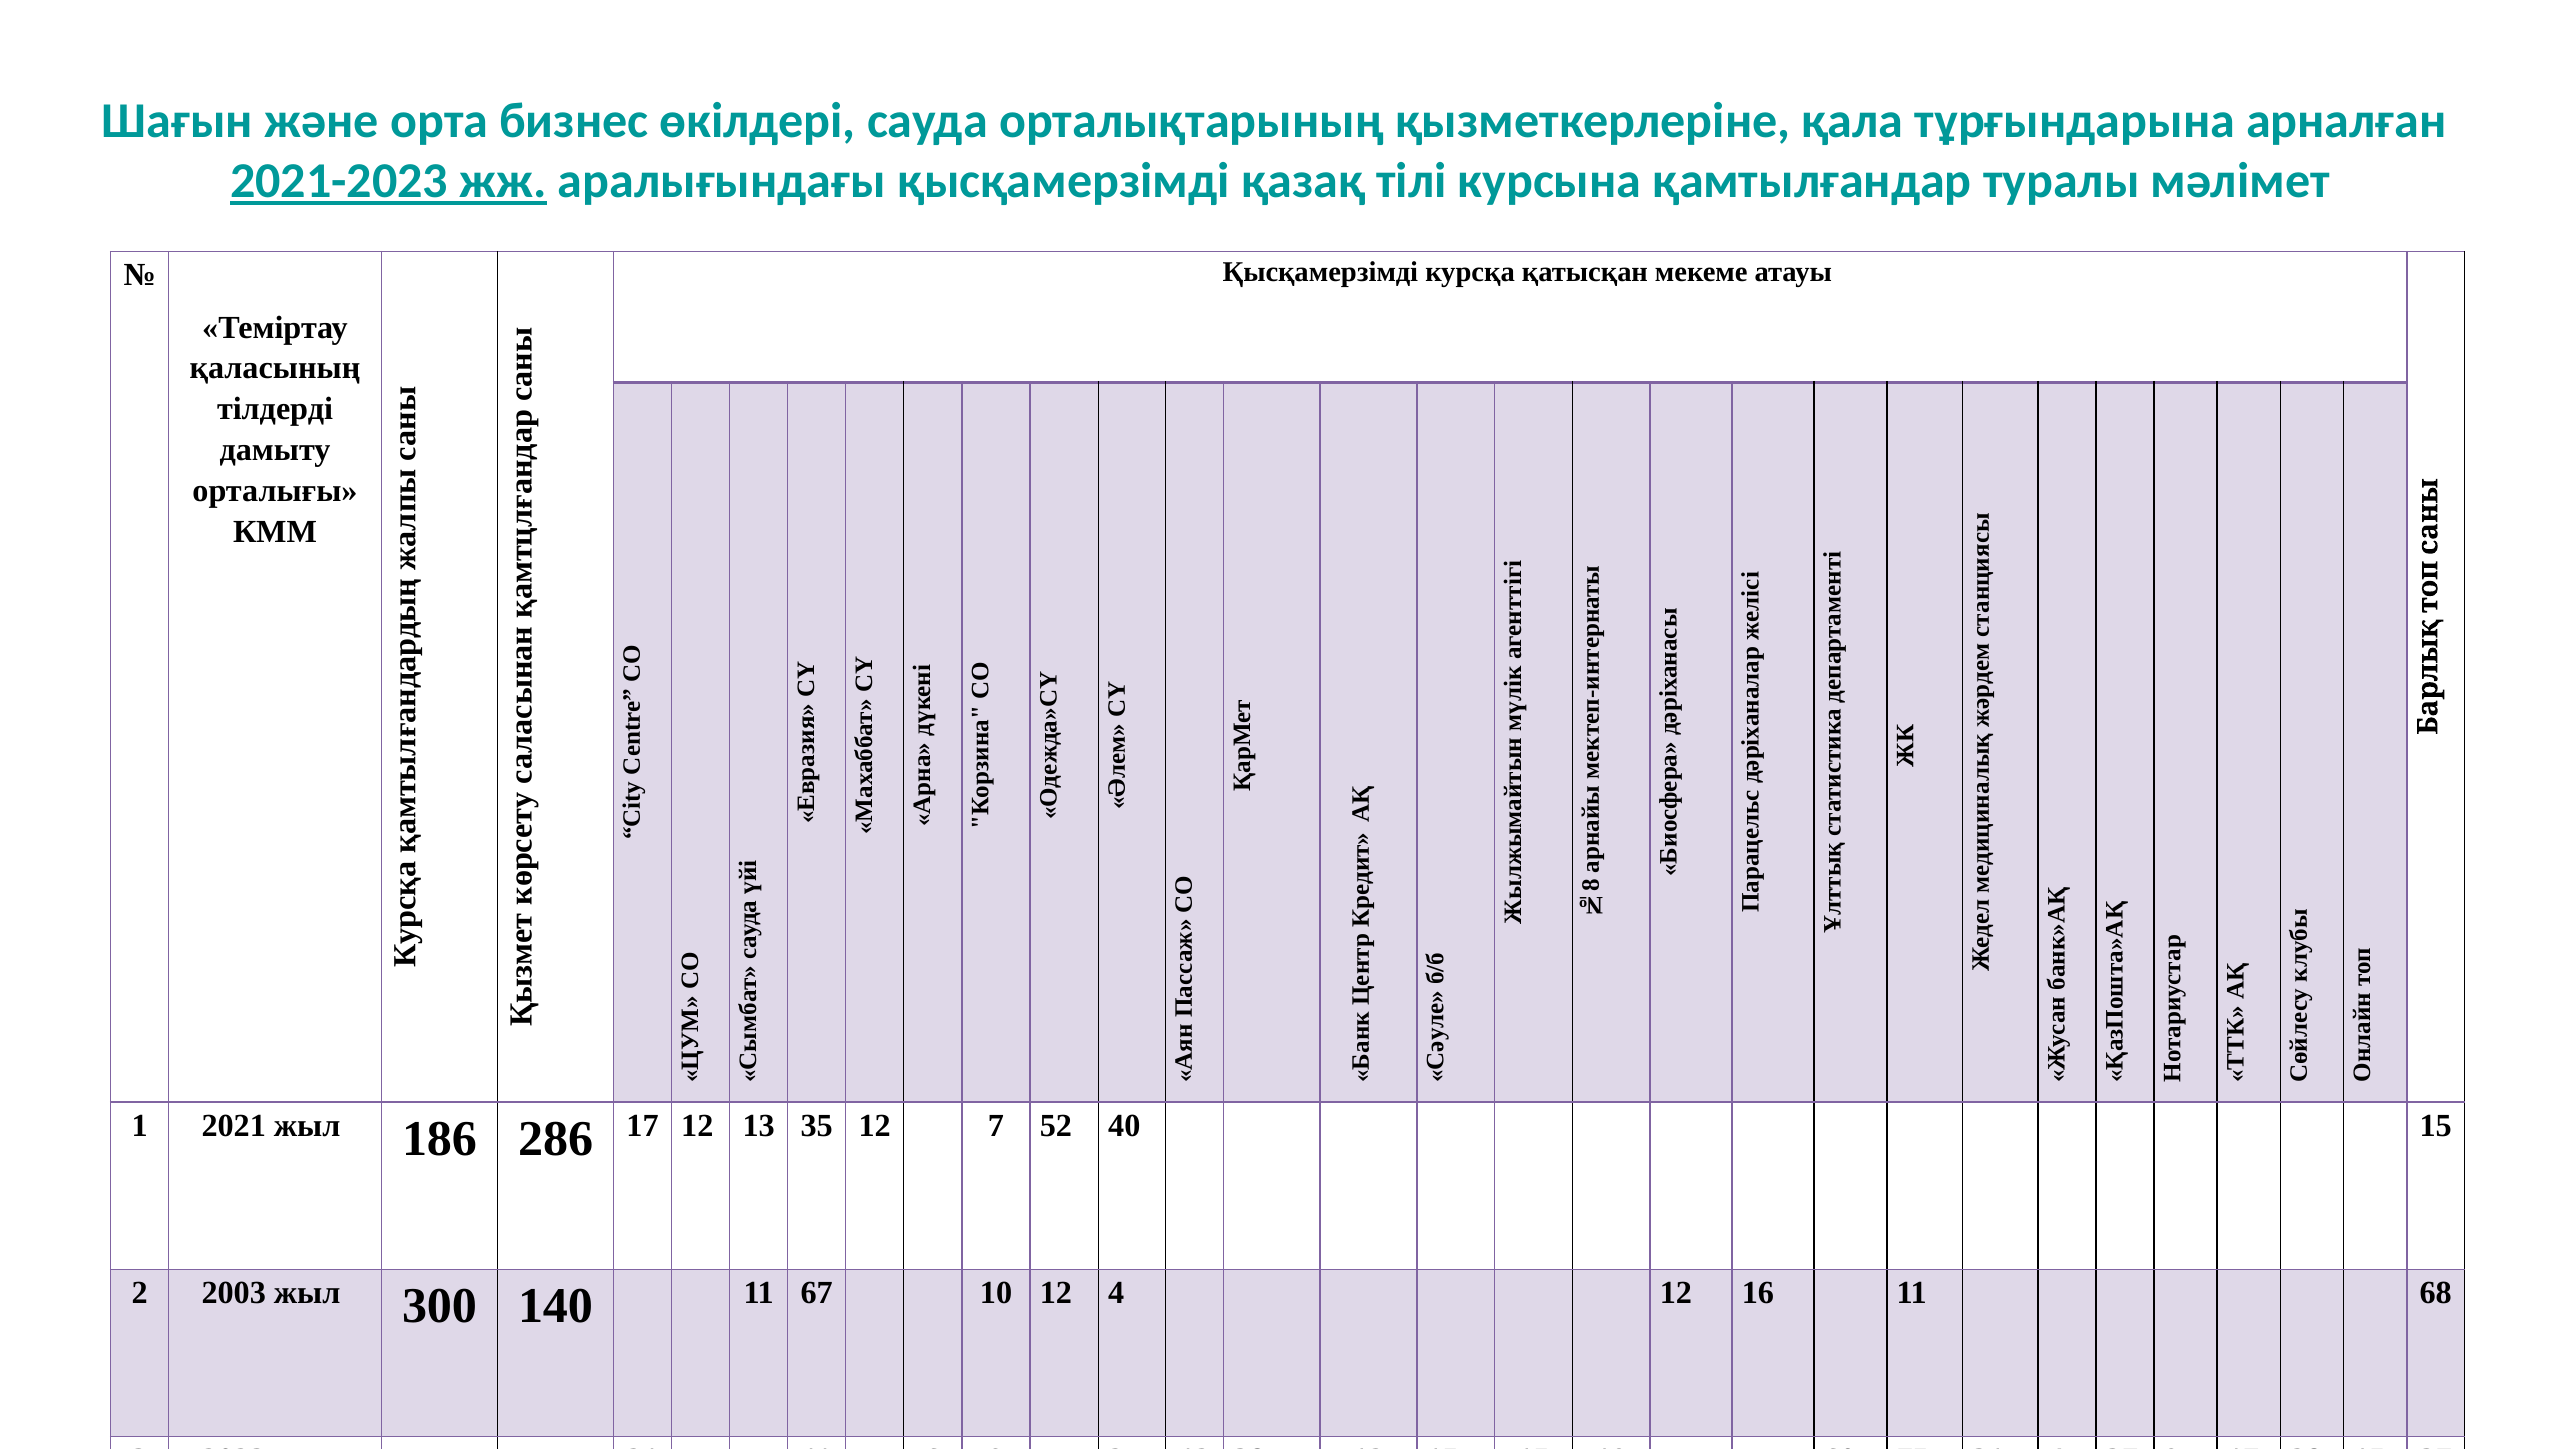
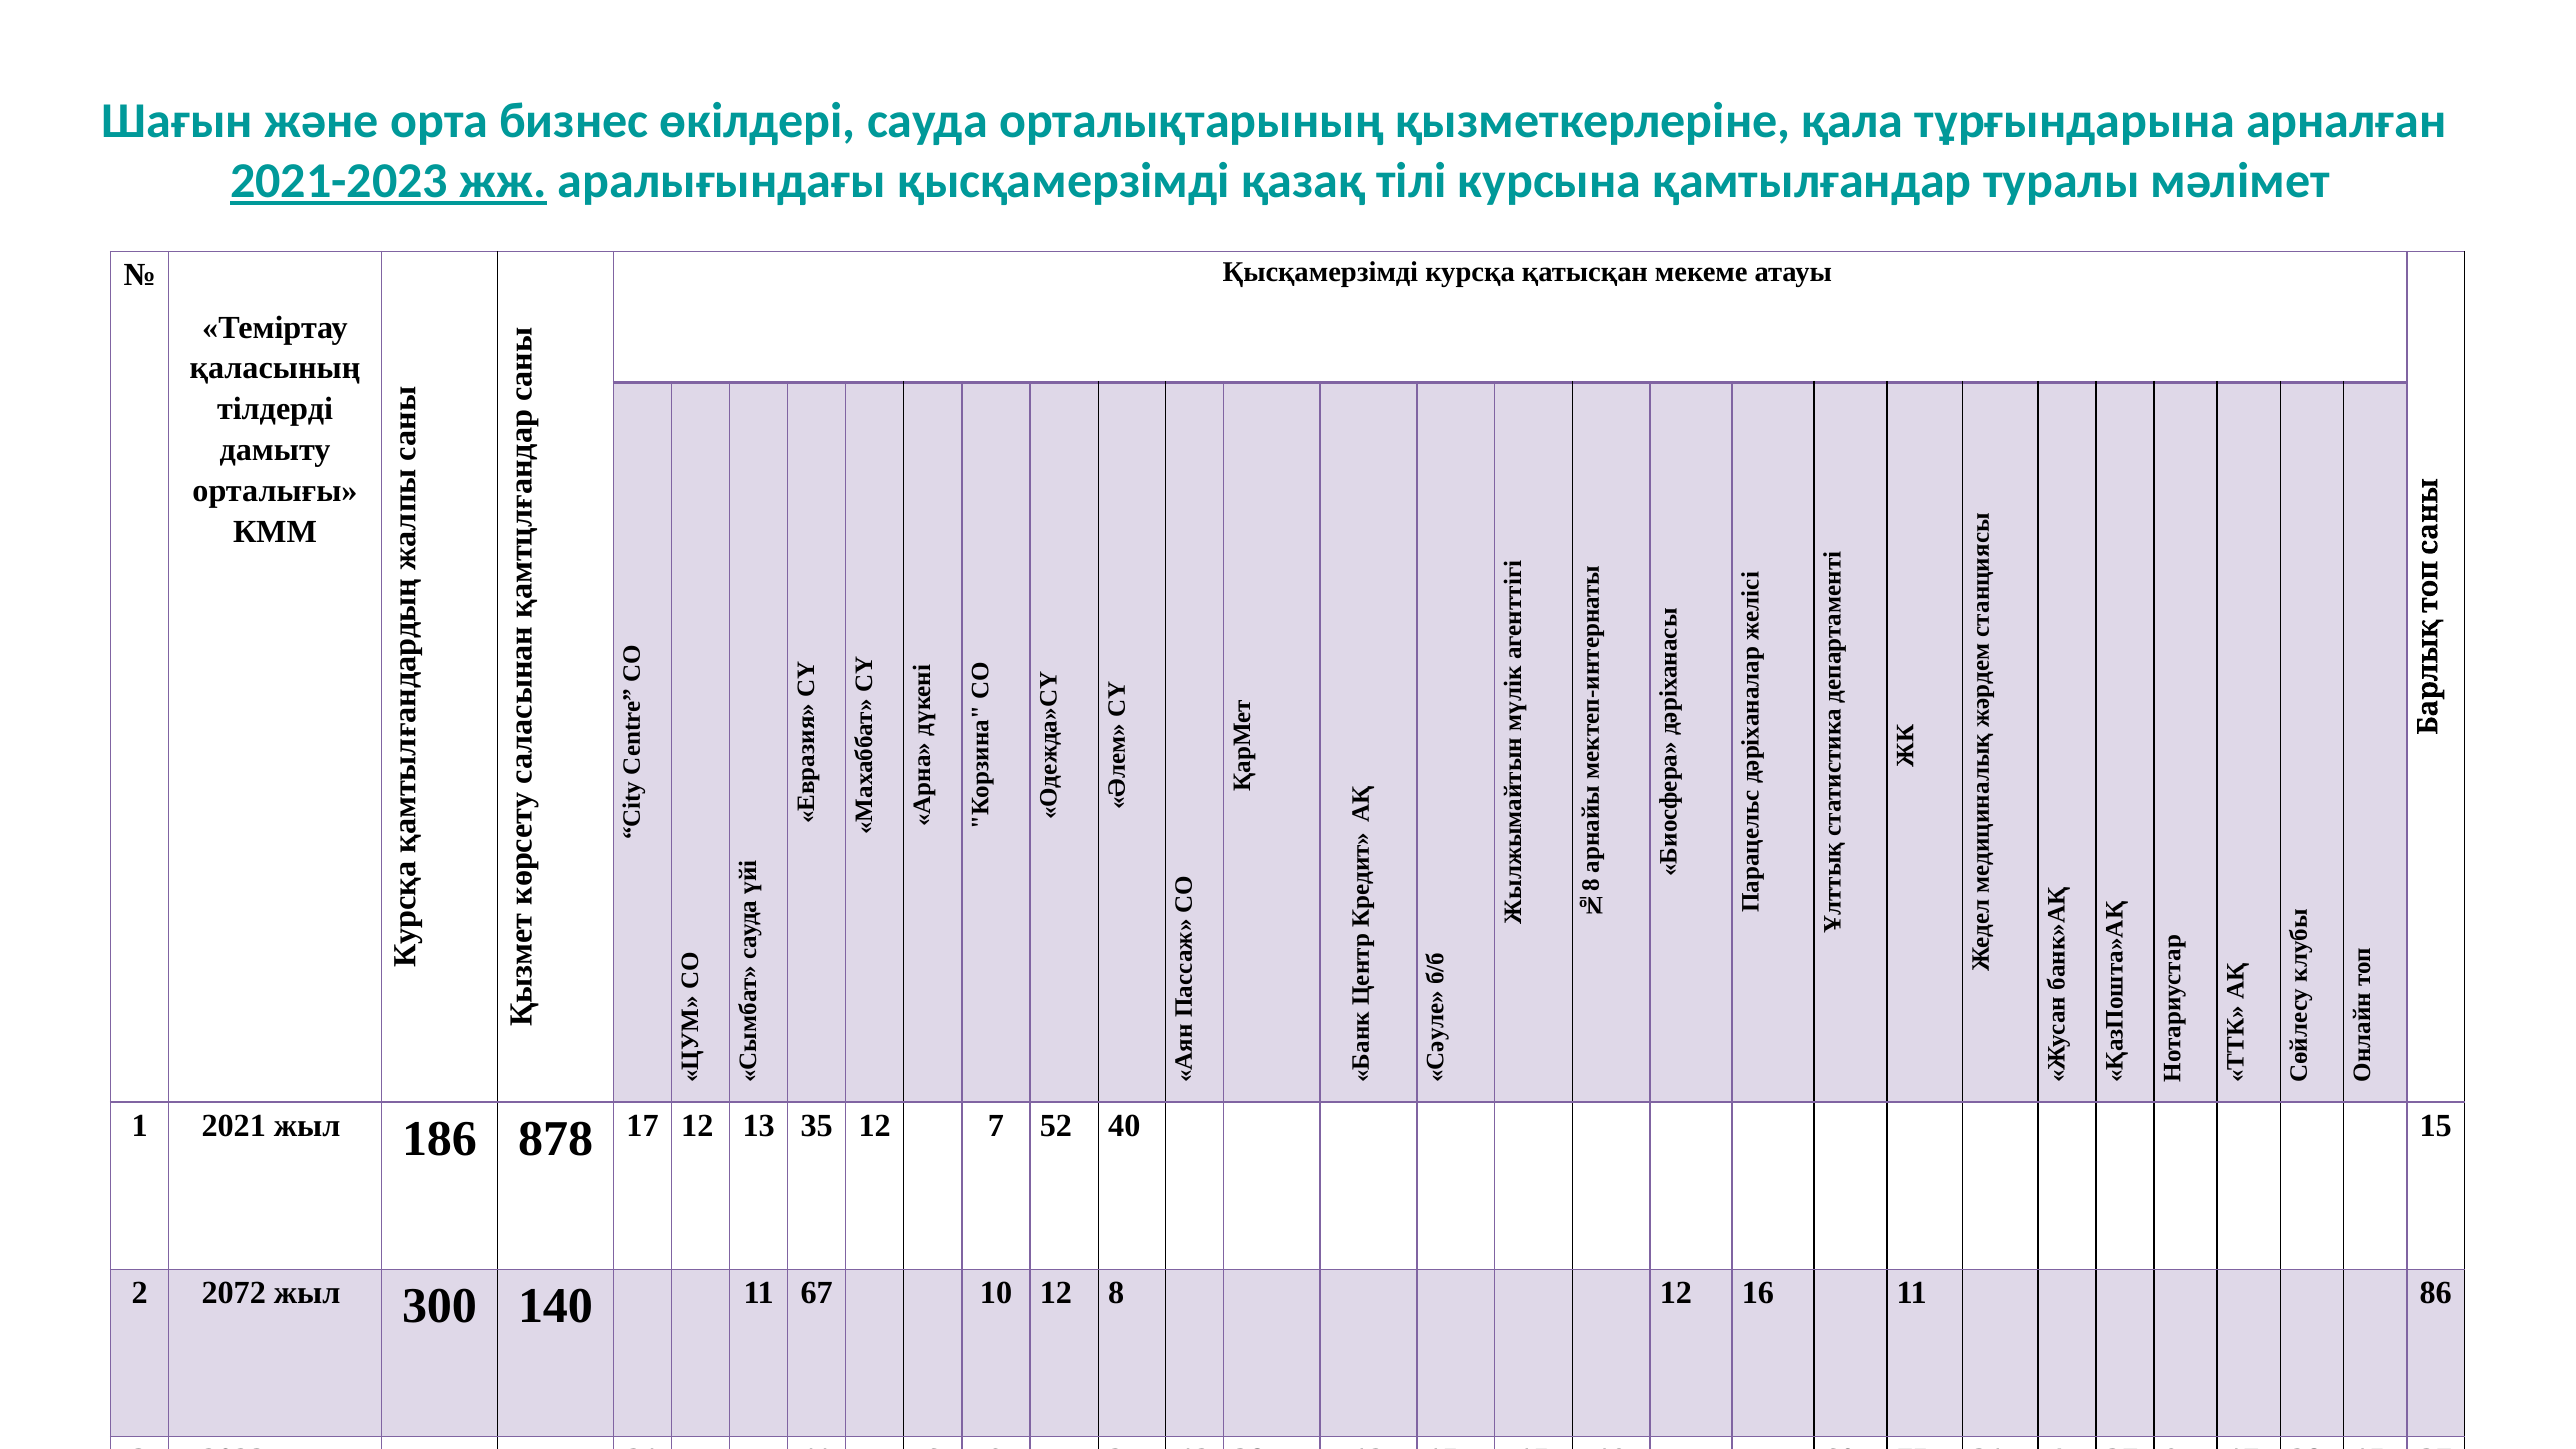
286: 286 -> 878
2003: 2003 -> 2072
12 4: 4 -> 8
68: 68 -> 86
